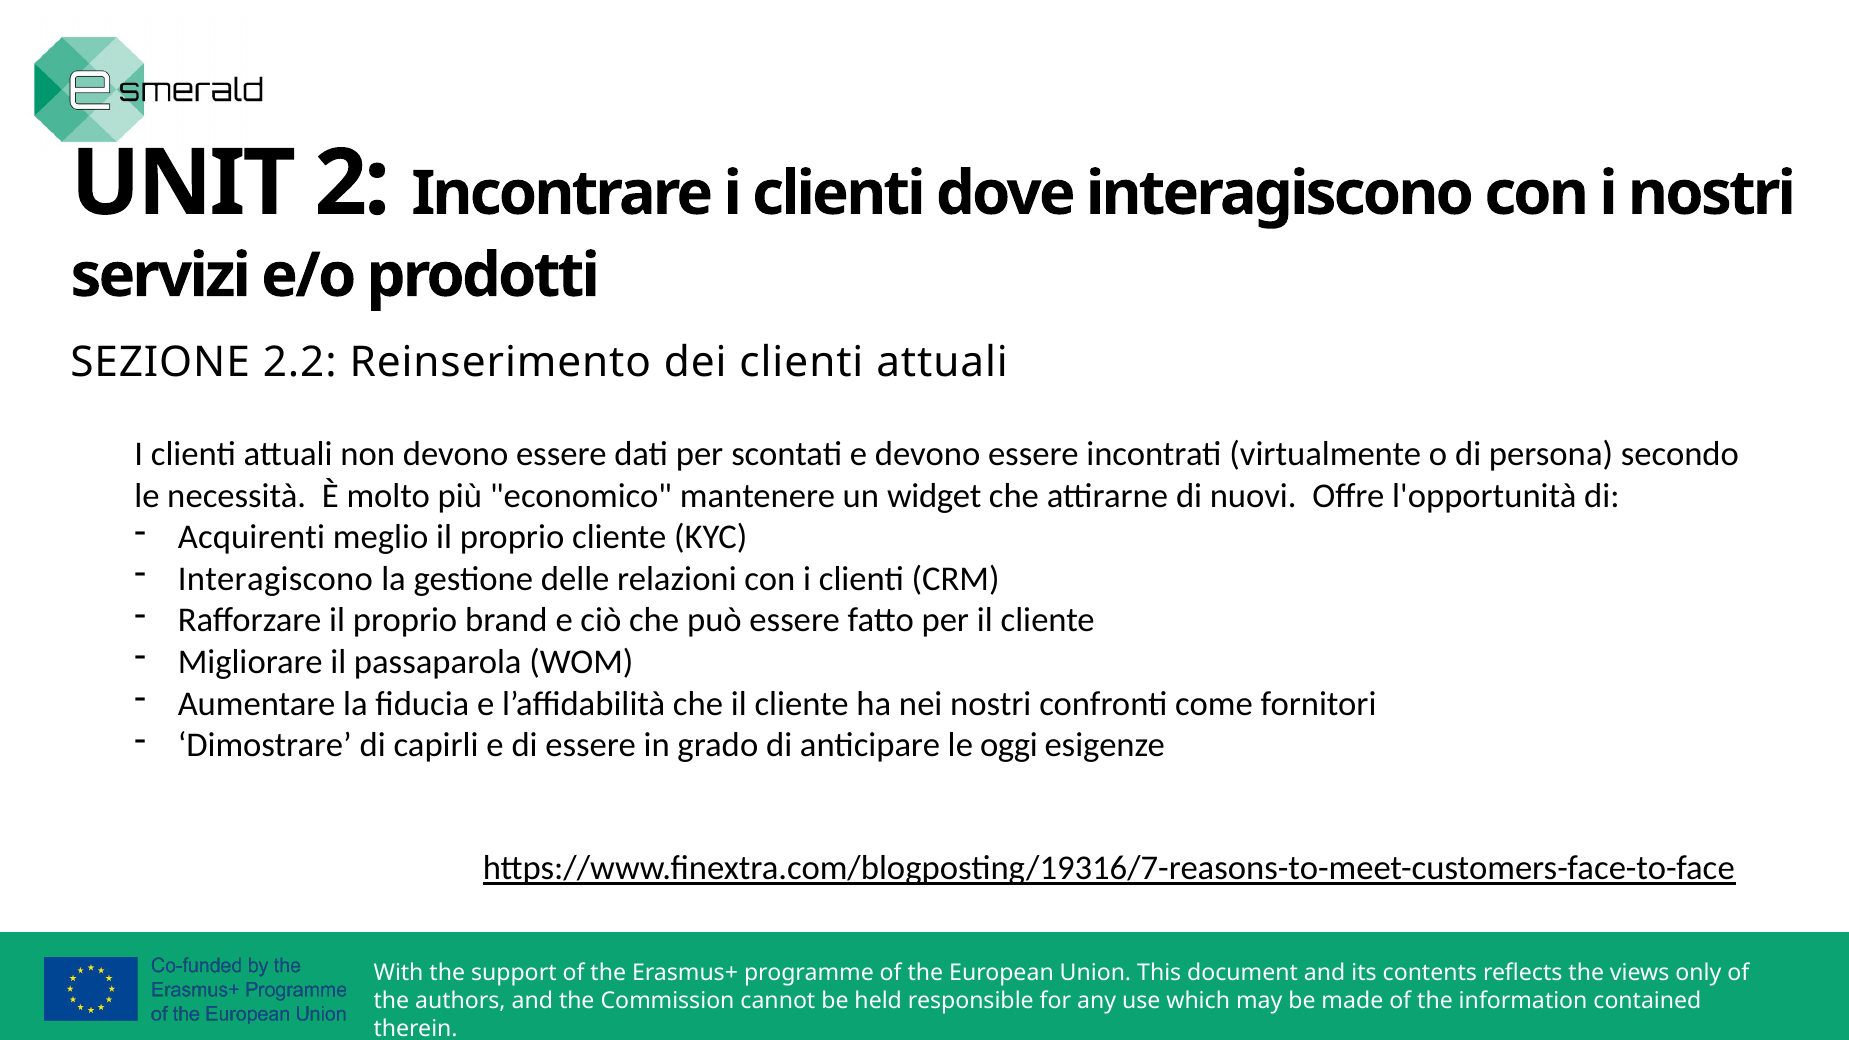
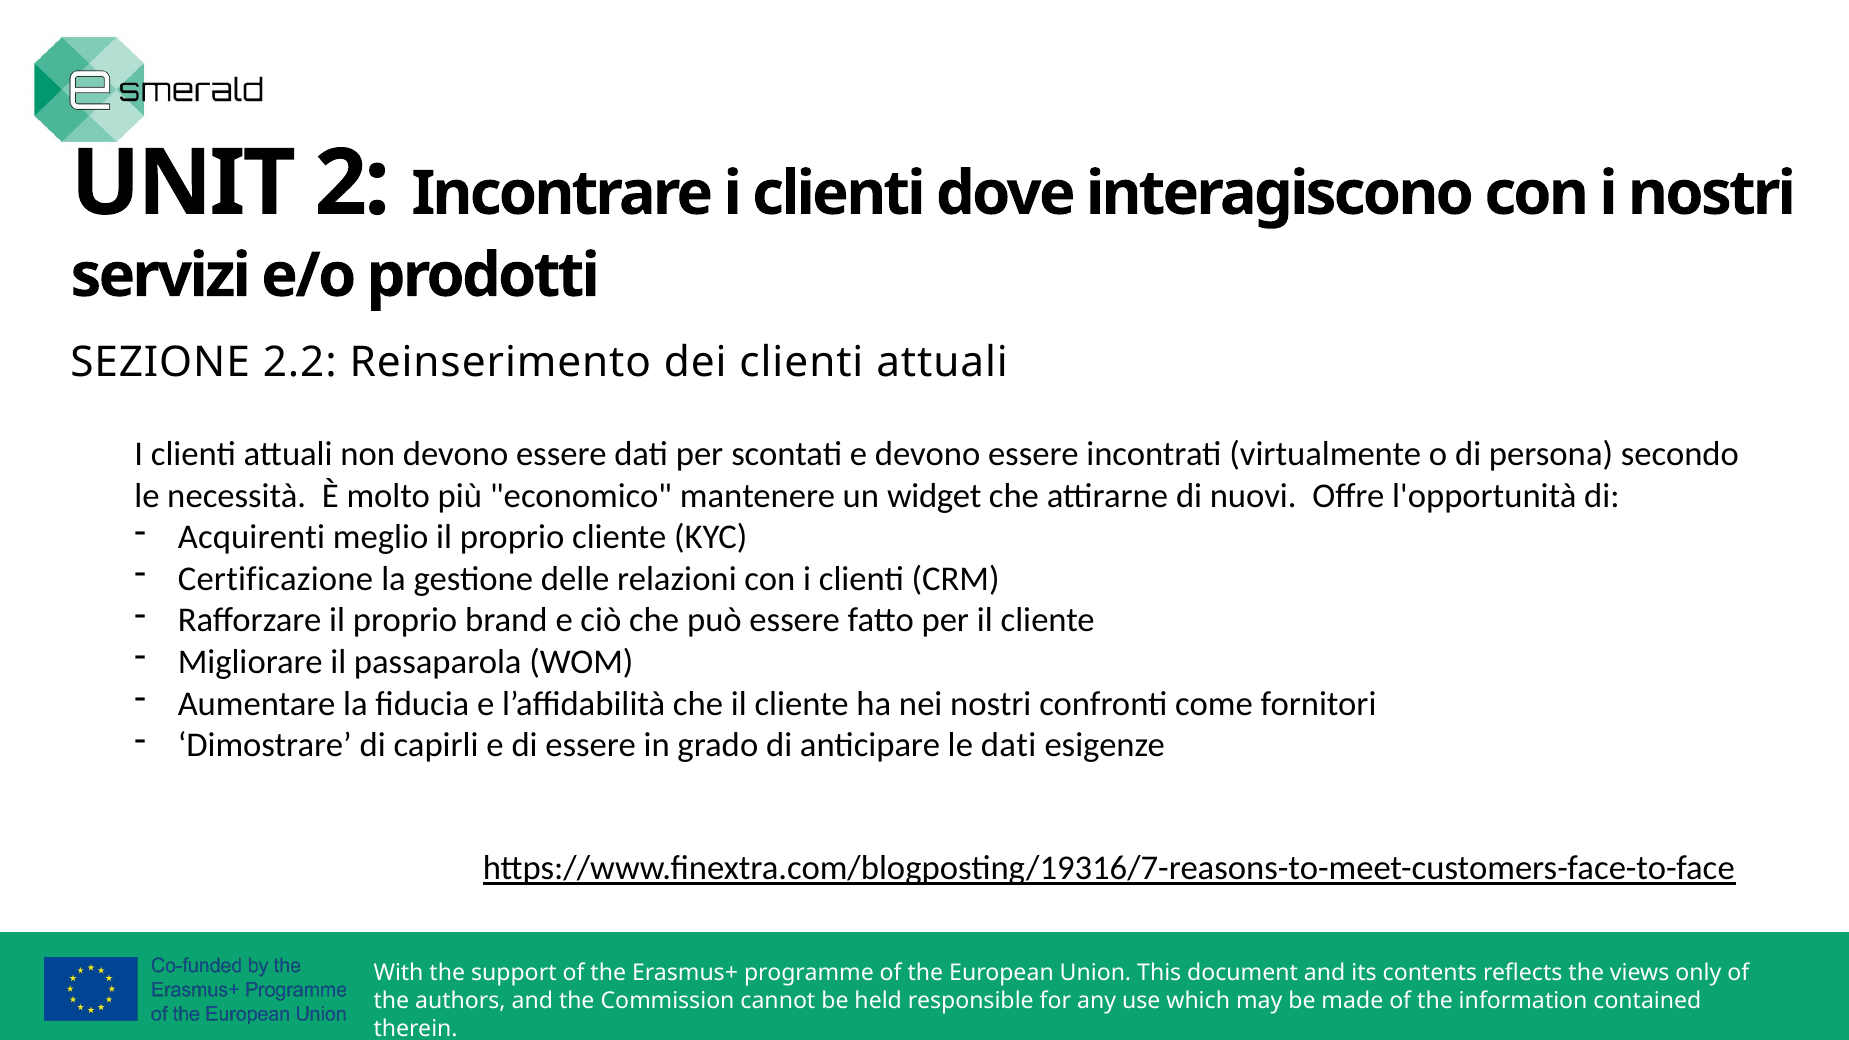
Interagiscono at (275, 579): Interagiscono -> Certificazione
le oggi: oggi -> dati
